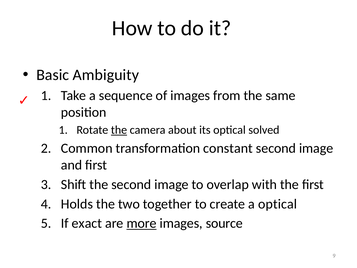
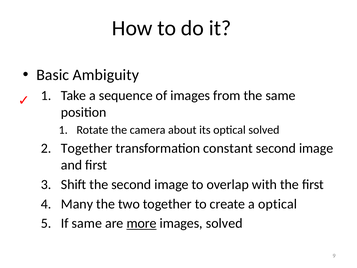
the at (119, 130) underline: present -> none
Common at (87, 148): Common -> Together
Holds: Holds -> Many
If exact: exact -> same
images source: source -> solved
